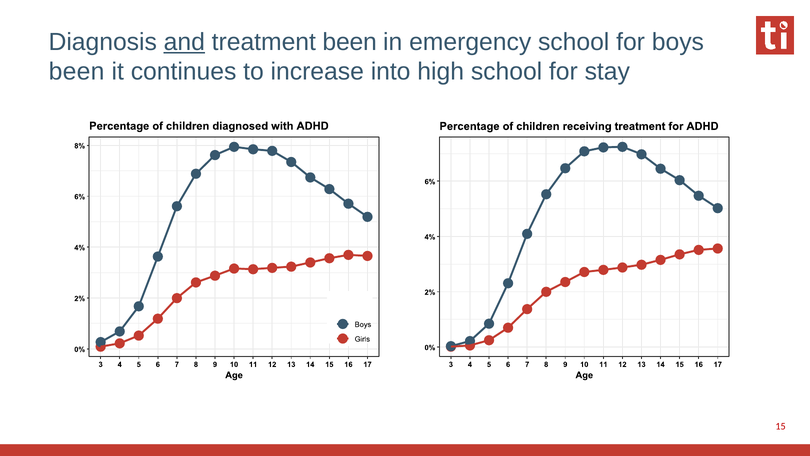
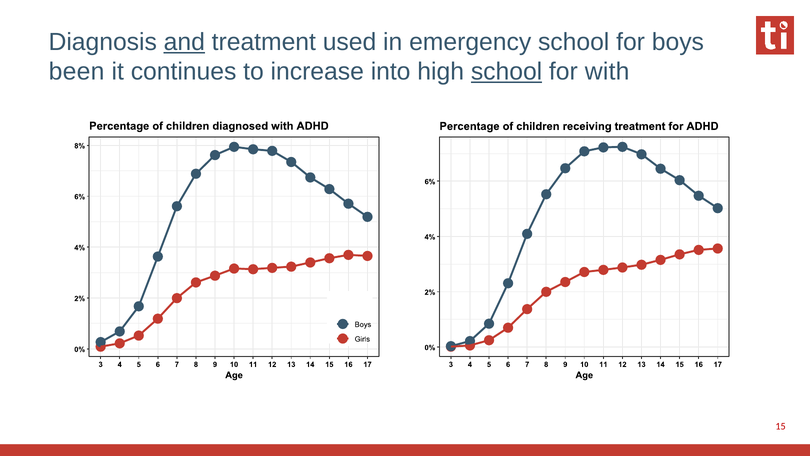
treatment been: been -> used
school at (507, 72) underline: none -> present
stay: stay -> with
